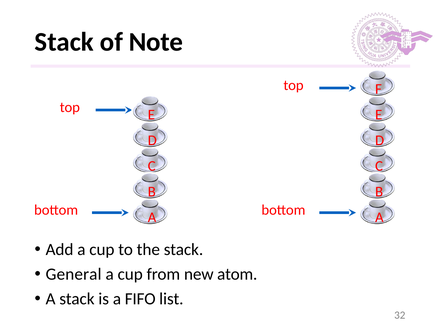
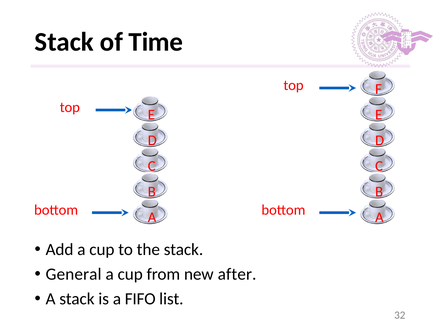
Note: Note -> Time
atom: atom -> after
